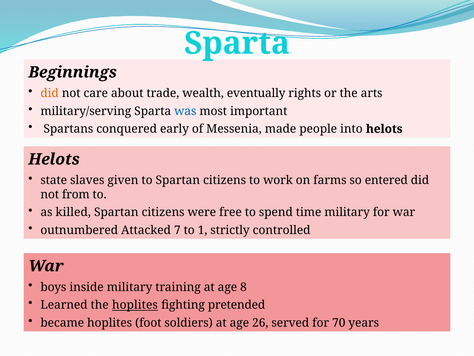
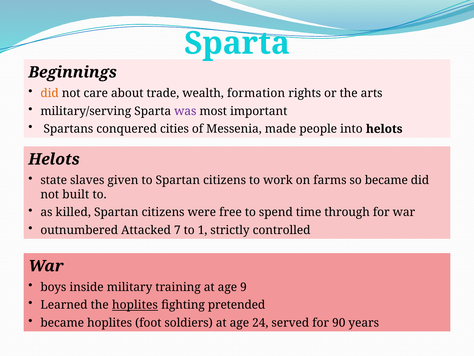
eventually: eventually -> formation
was colour: blue -> purple
early: early -> cities
so entered: entered -> became
from: from -> built
time military: military -> through
8: 8 -> 9
26: 26 -> 24
70: 70 -> 90
